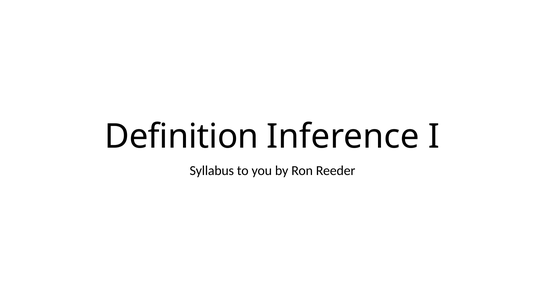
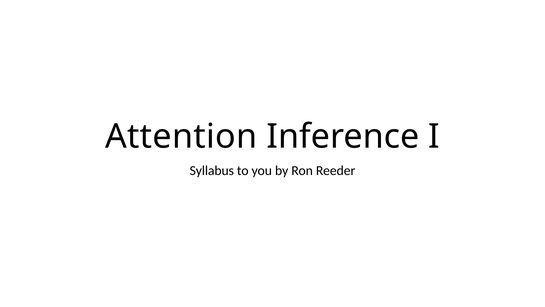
Definition: Definition -> Attention
